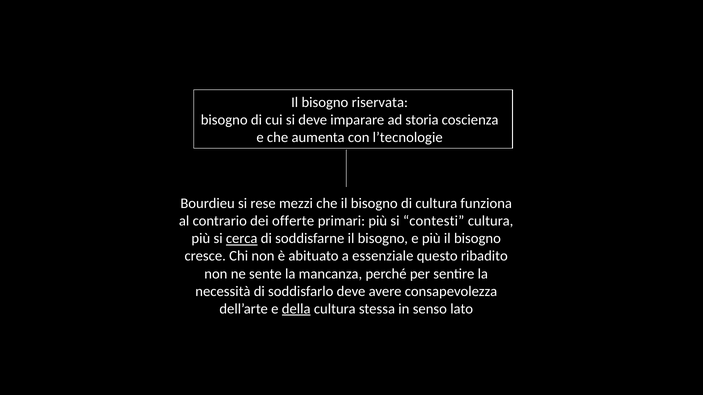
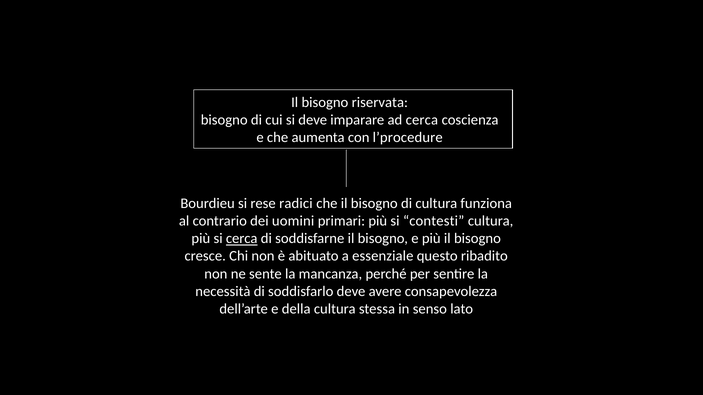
ad storia: storia -> cerca
l’tecnologie: l’tecnologie -> l’procedure
mezzi: mezzi -> radici
offerte: offerte -> uomini
della underline: present -> none
